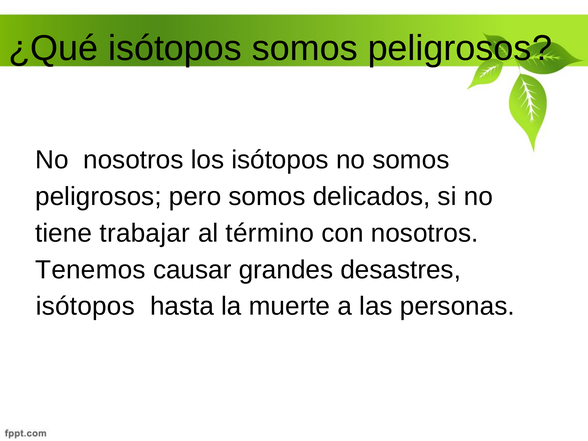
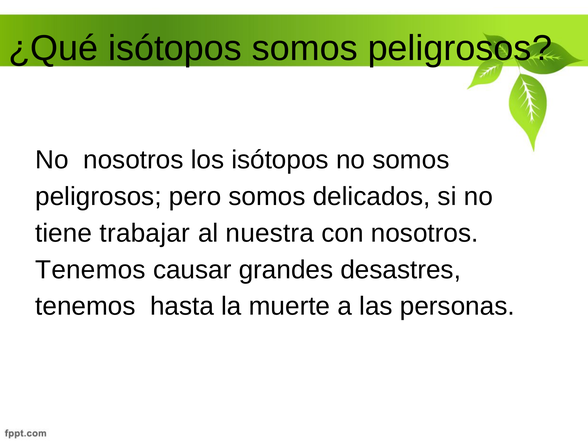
término: término -> nuestra
isótopos at (85, 306): isótopos -> tenemos
